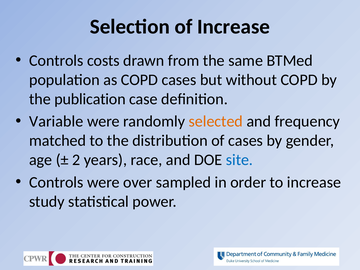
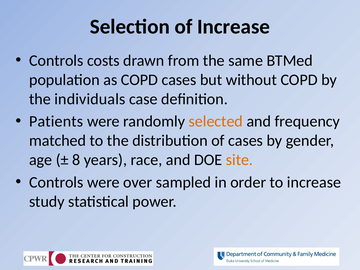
publication: publication -> individuals
Variable: Variable -> Patients
2: 2 -> 8
site colour: blue -> orange
